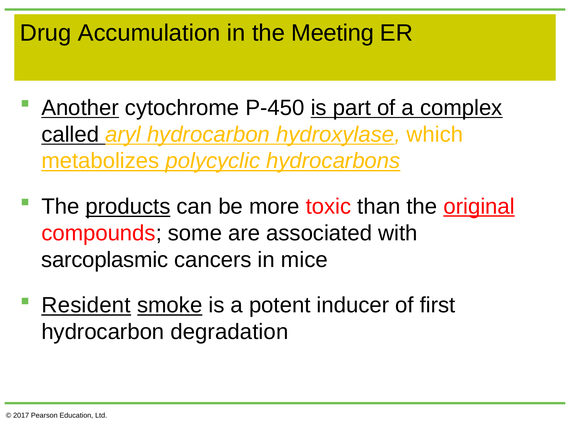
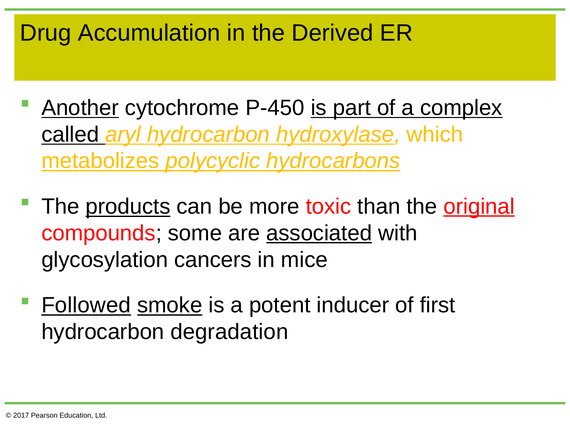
Meeting: Meeting -> Derived
associated underline: none -> present
sarcoplasmic: sarcoplasmic -> glycosylation
Resident: Resident -> Followed
